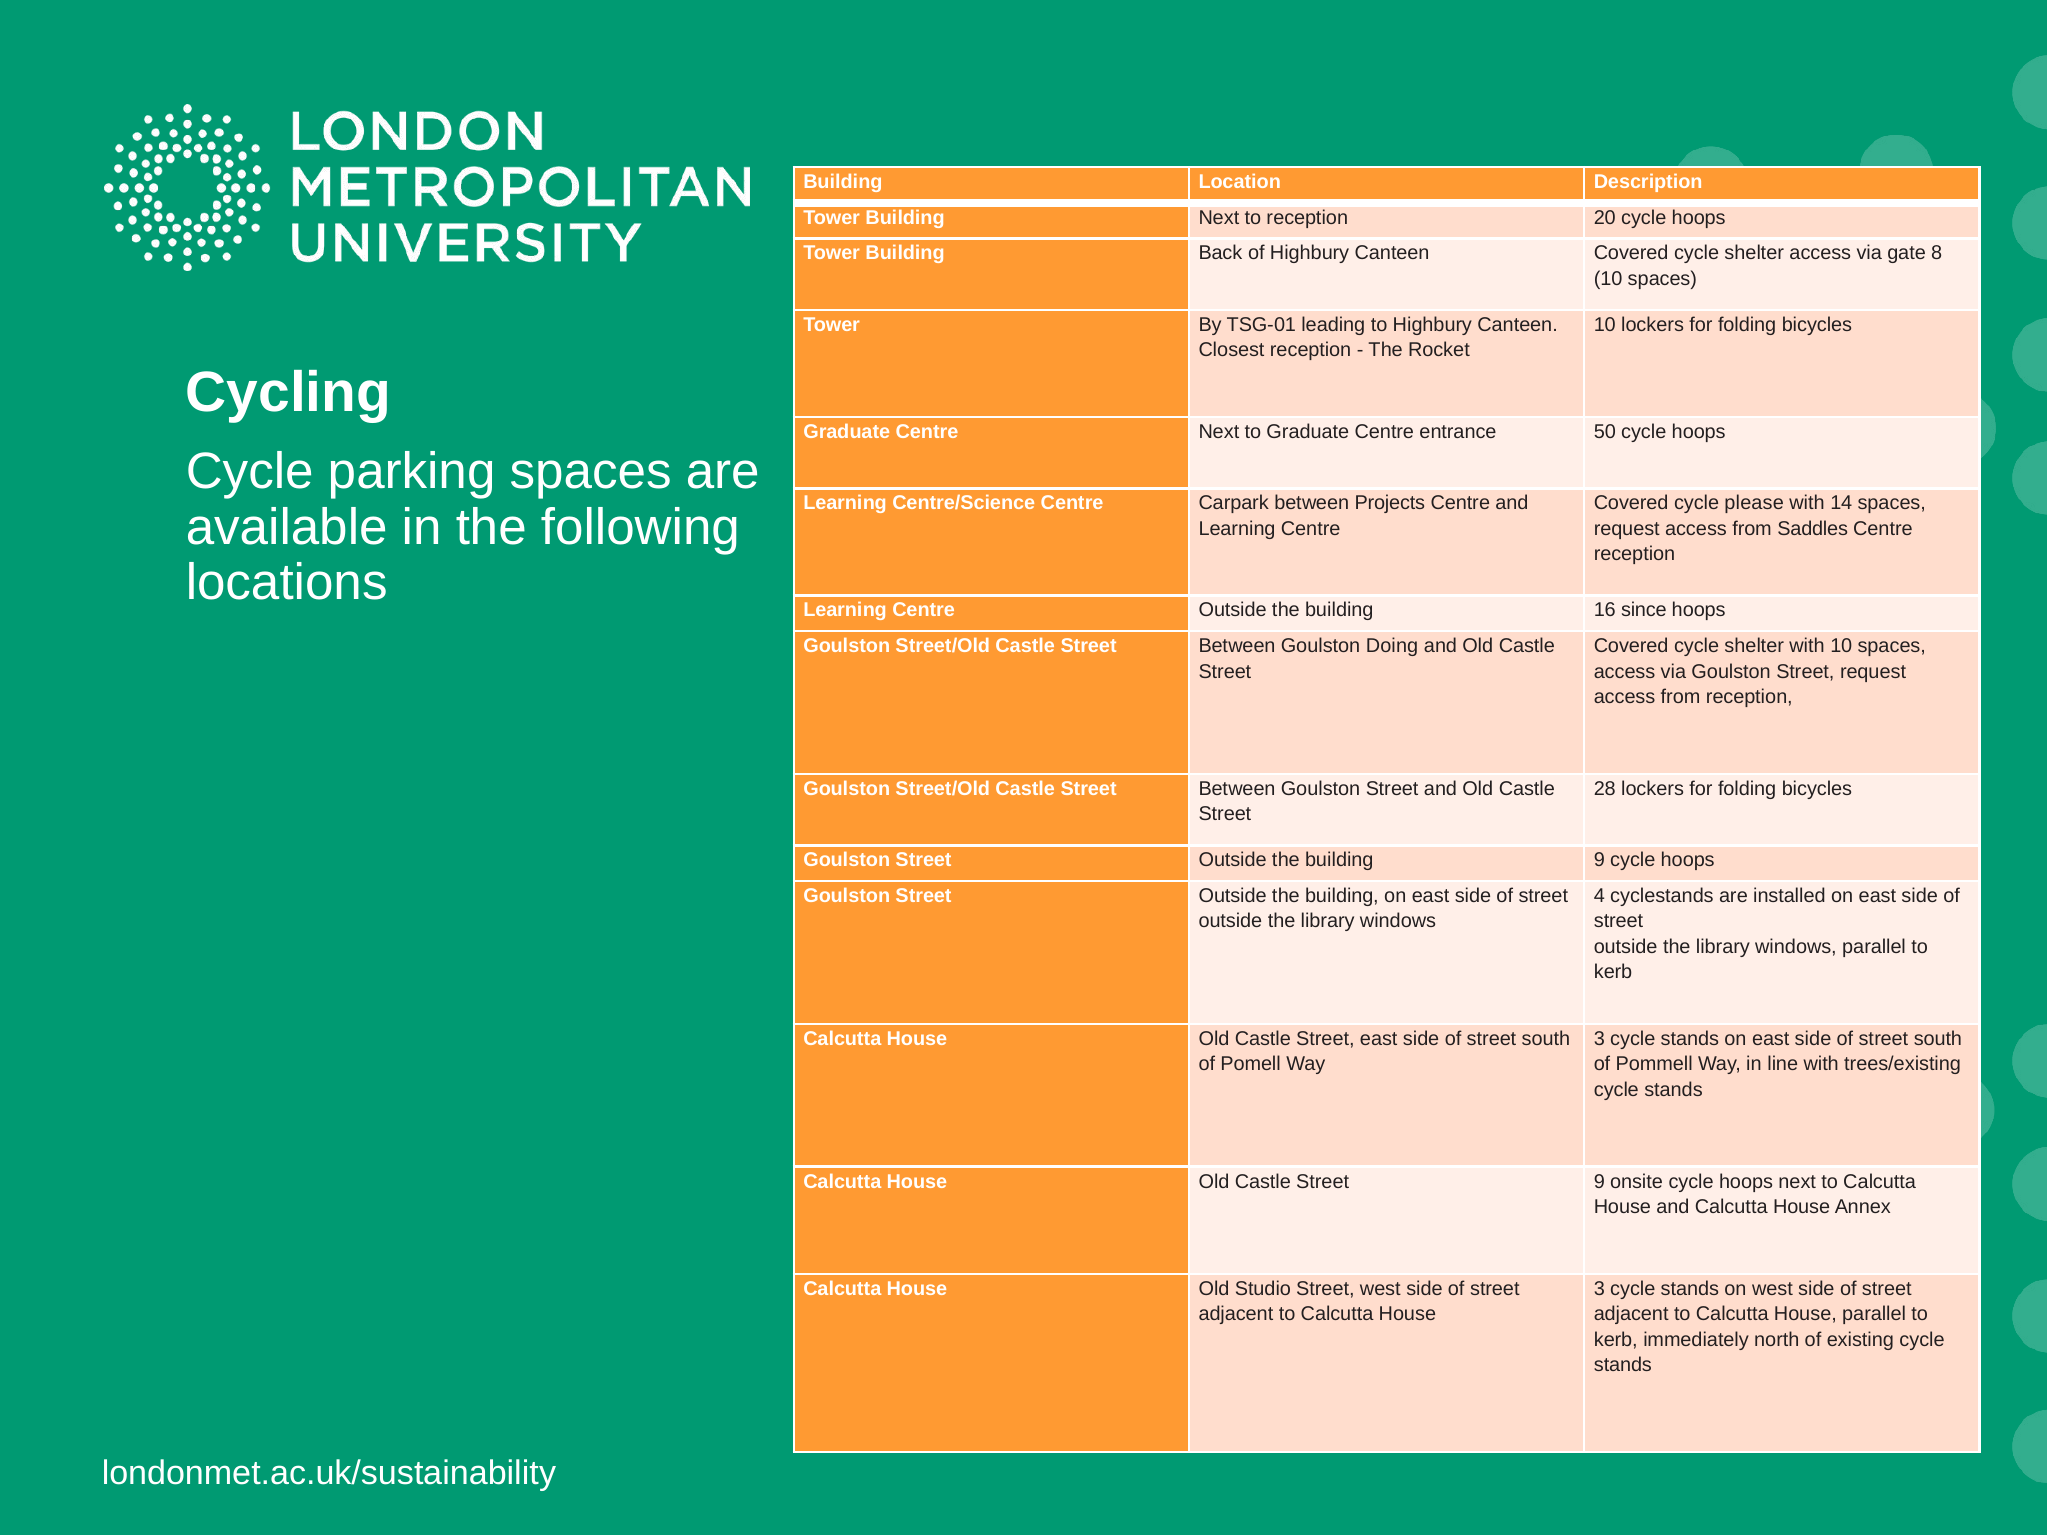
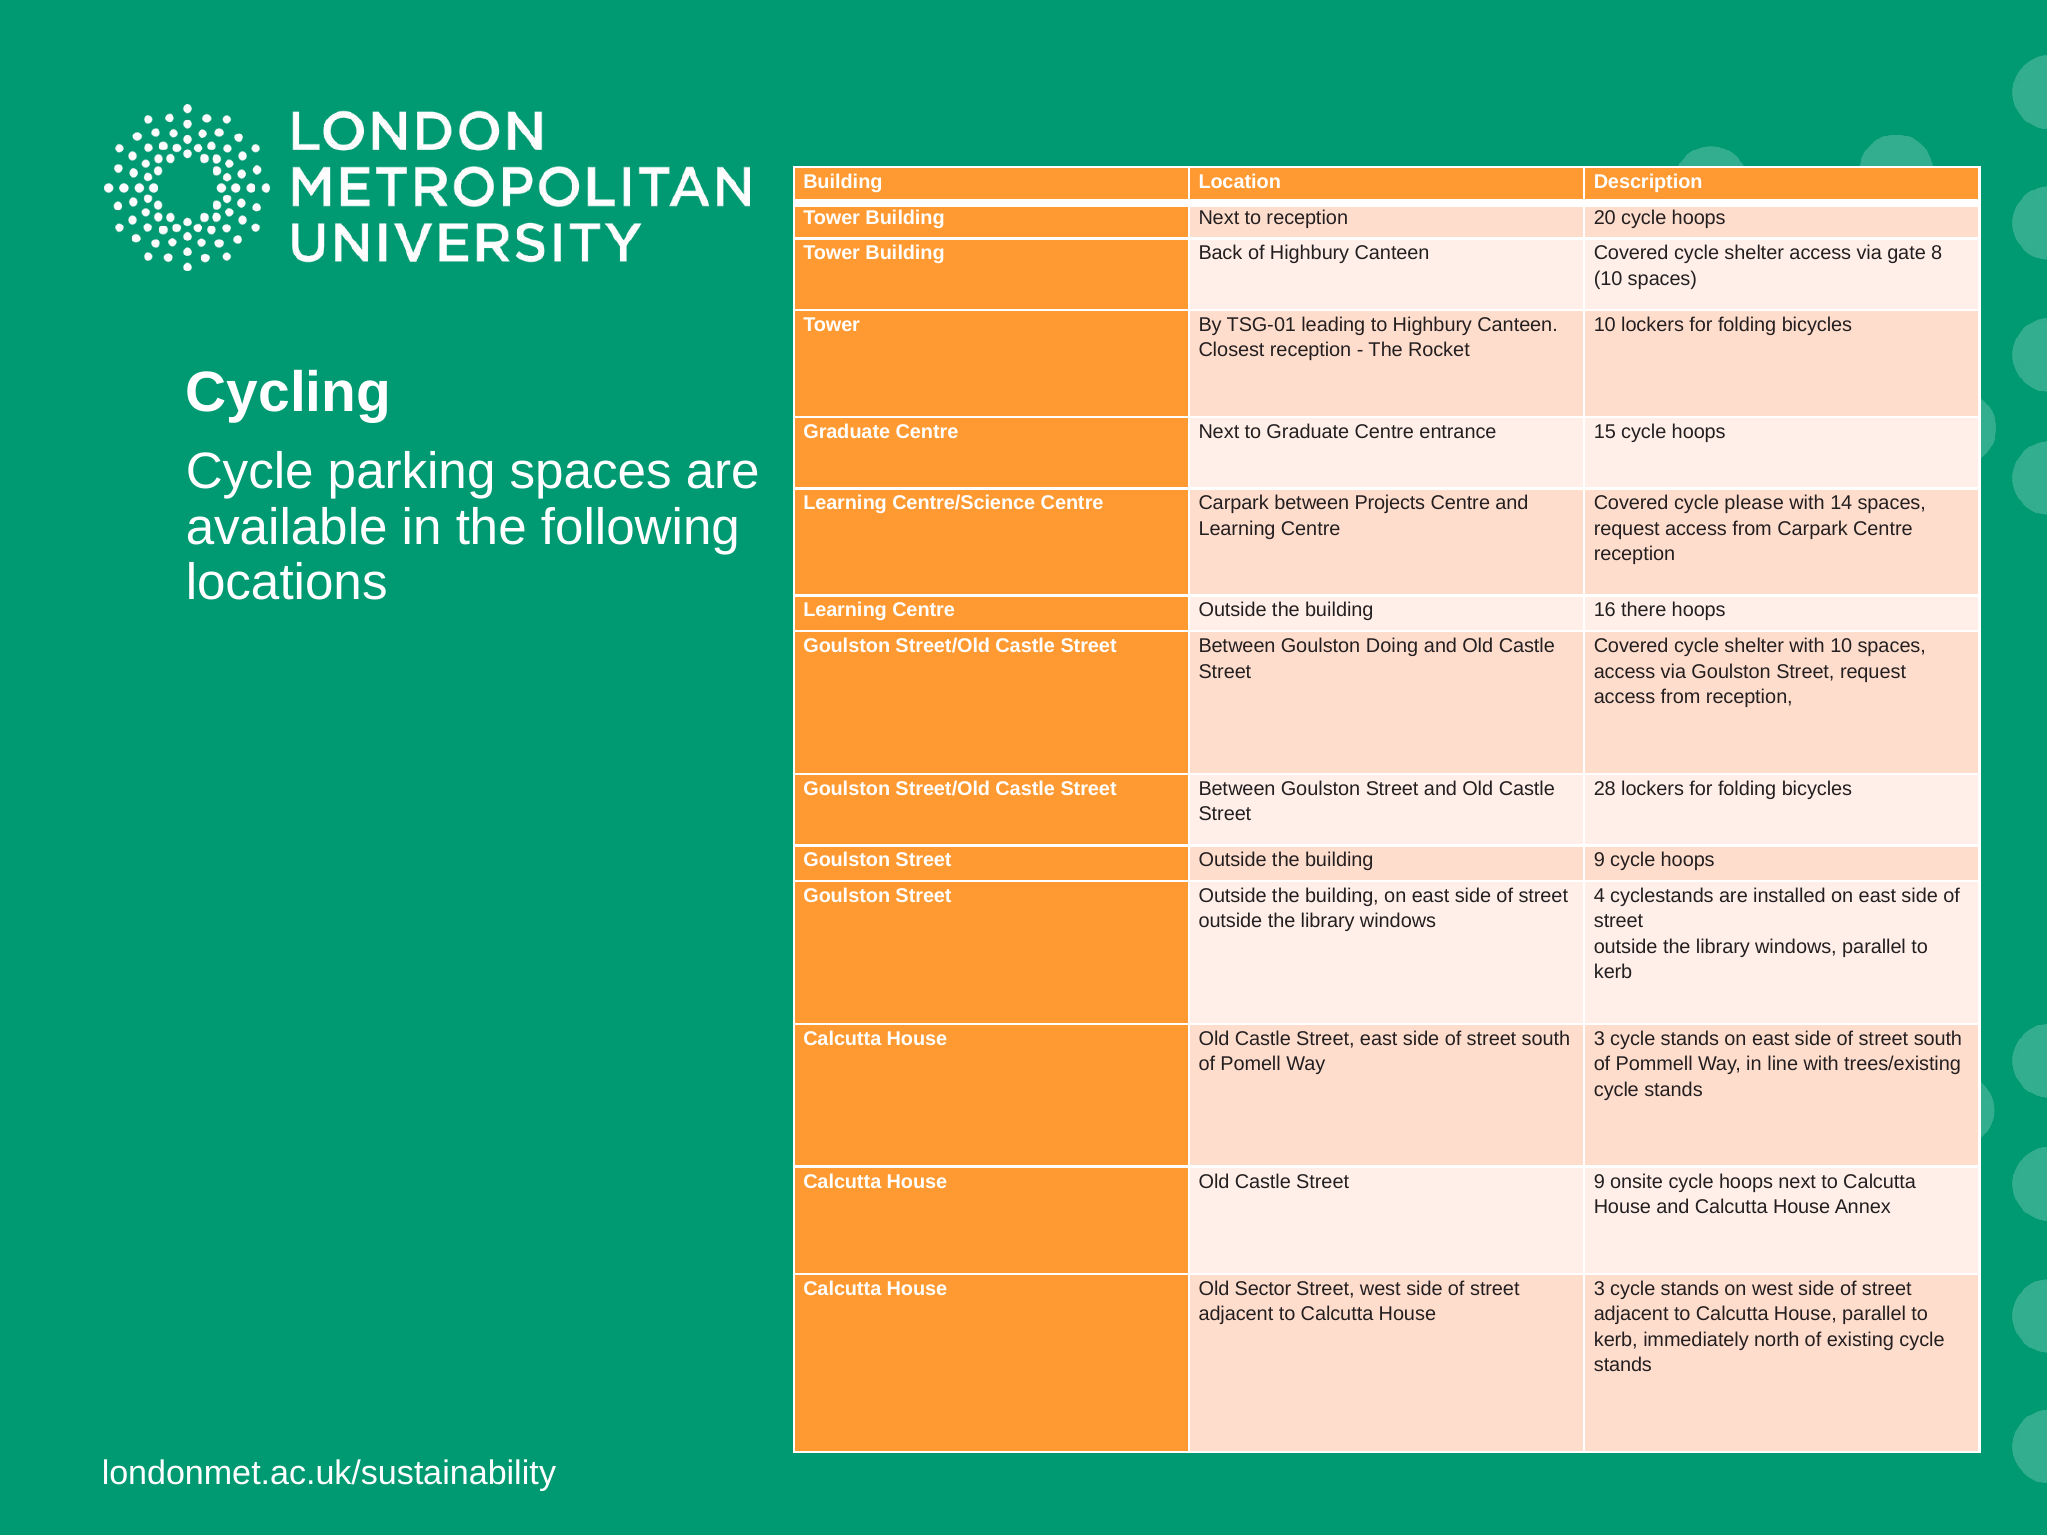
50: 50 -> 15
from Saddles: Saddles -> Carpark
since: since -> there
Studio: Studio -> Sector
